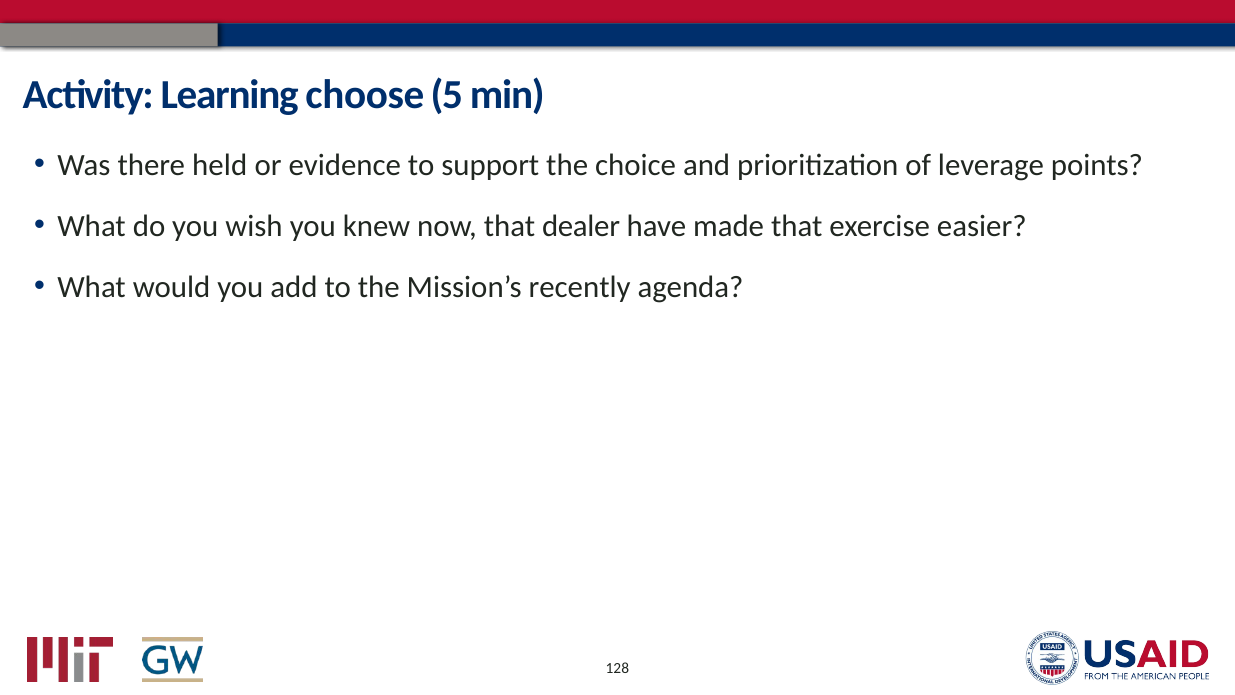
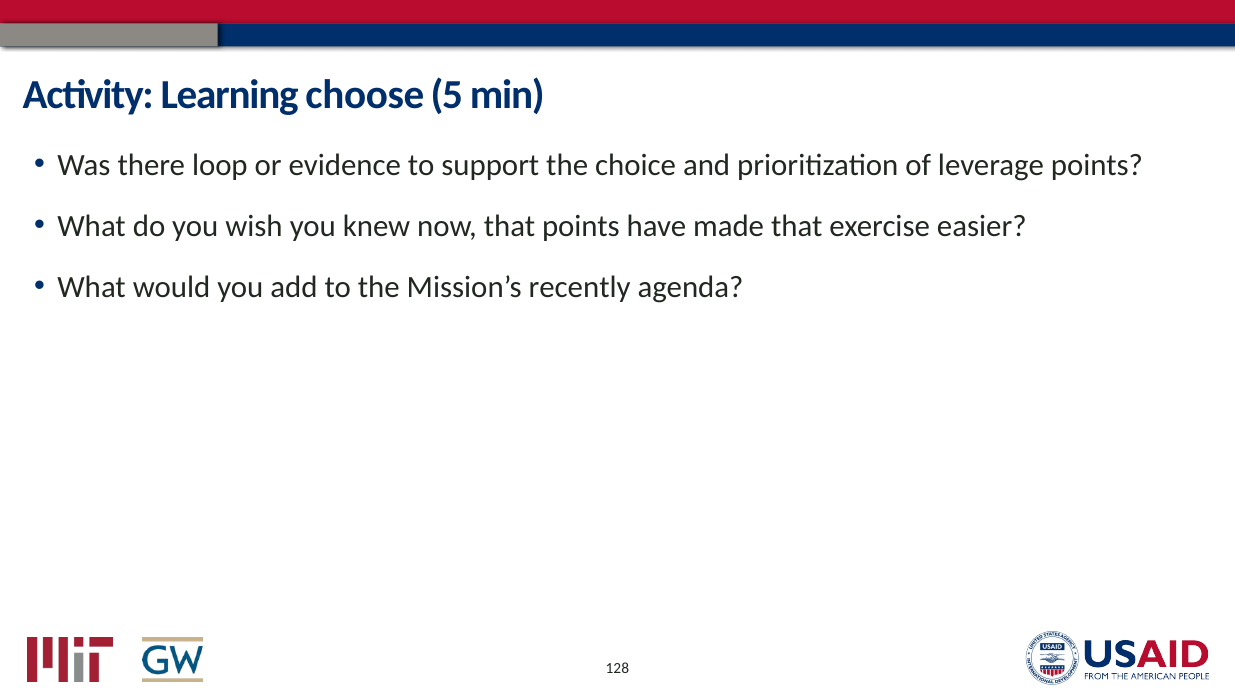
held: held -> loop
that dealer: dealer -> points
